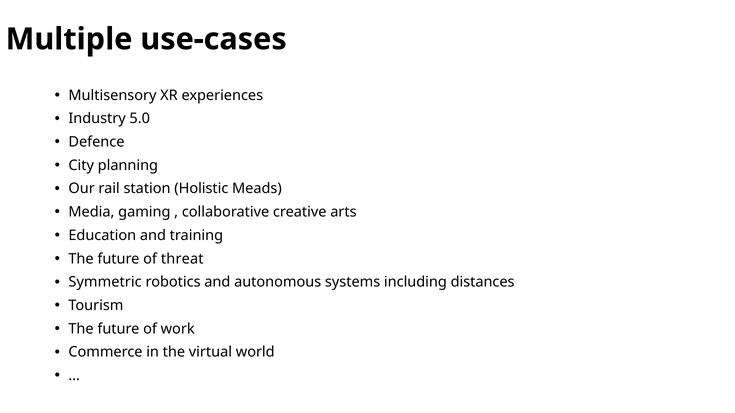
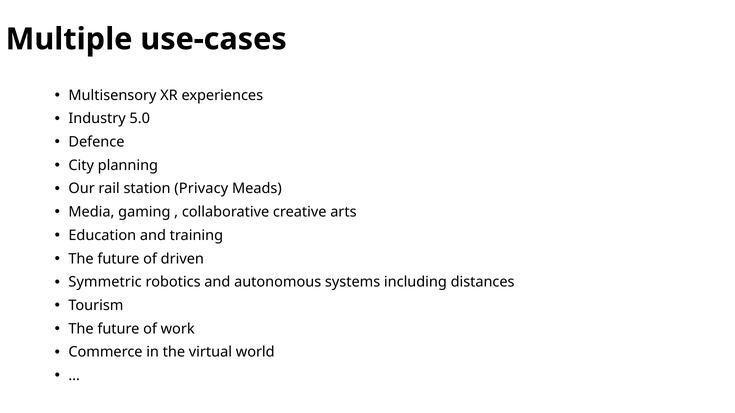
Holistic: Holistic -> Privacy
threat: threat -> driven
